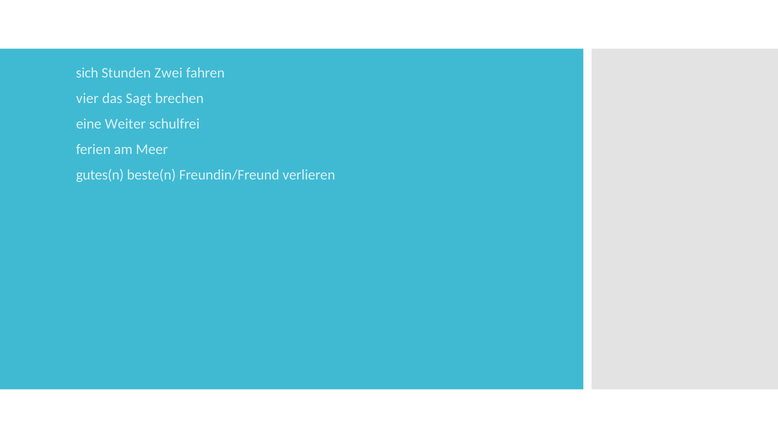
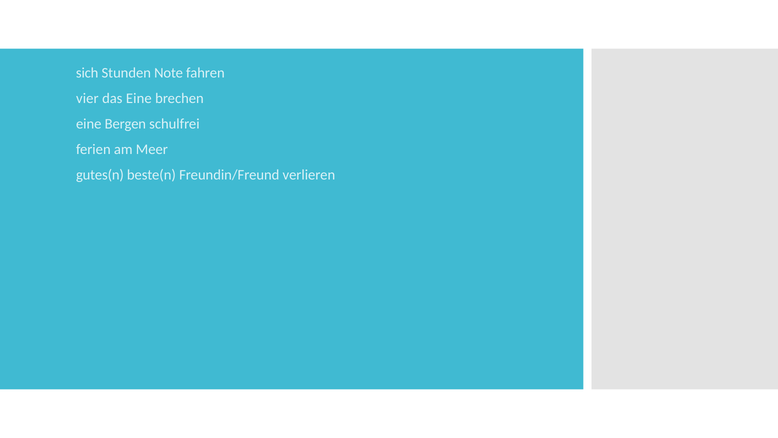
Zwei: Zwei -> Note
das Sagt: Sagt -> Eine
Weiter: Weiter -> Bergen
